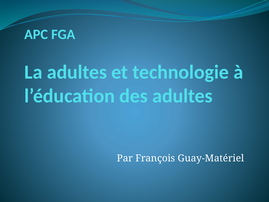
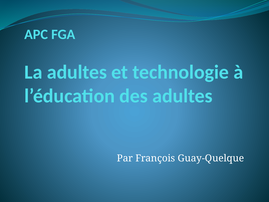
Guay-Matériel: Guay-Matériel -> Guay-Quelque
